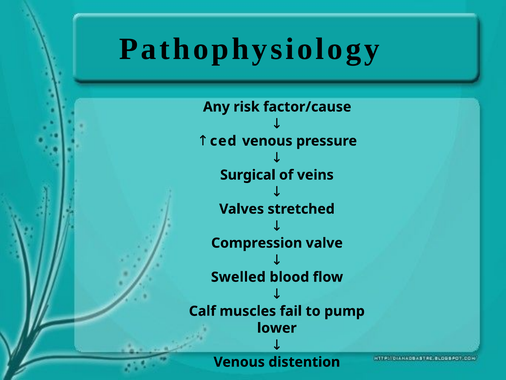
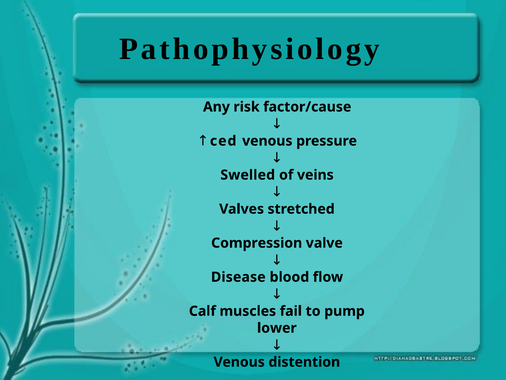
Surgical: Surgical -> Swelled
Swelled: Swelled -> Disease
